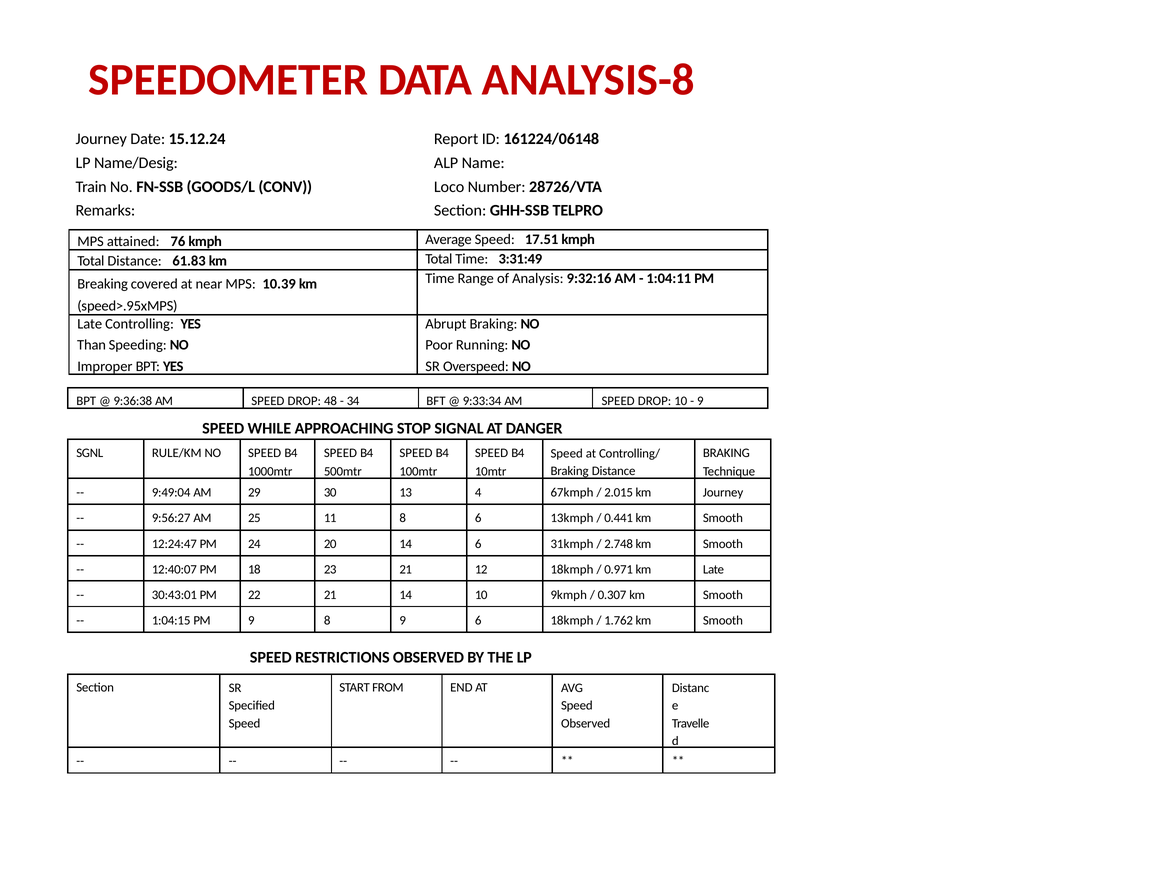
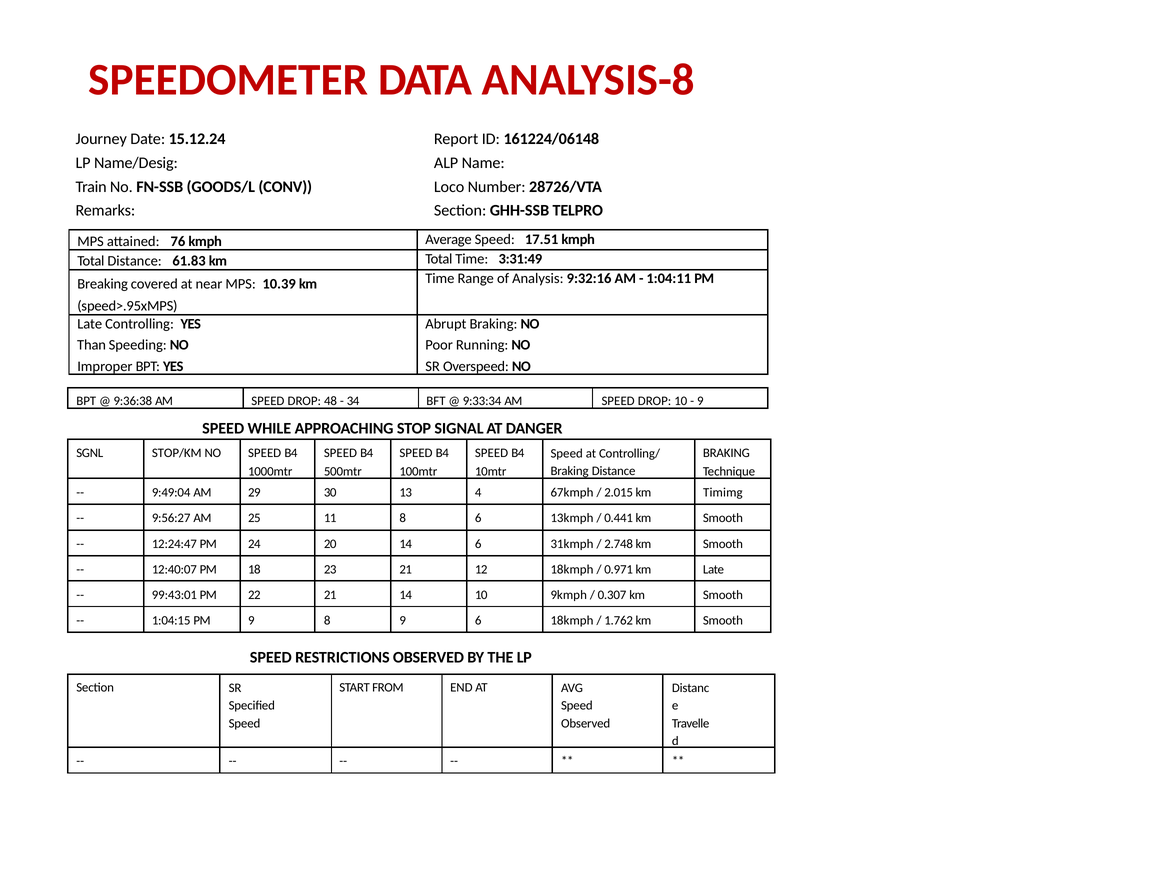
RULE/KM: RULE/KM -> STOP/KM
km Journey: Journey -> Timimg
30:43:01: 30:43:01 -> 99:43:01
